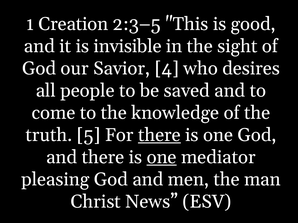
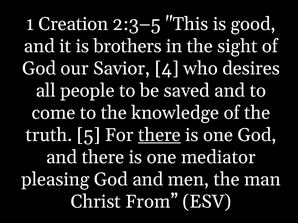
invisible: invisible -> brothers
one at (162, 158) underline: present -> none
News: News -> From
